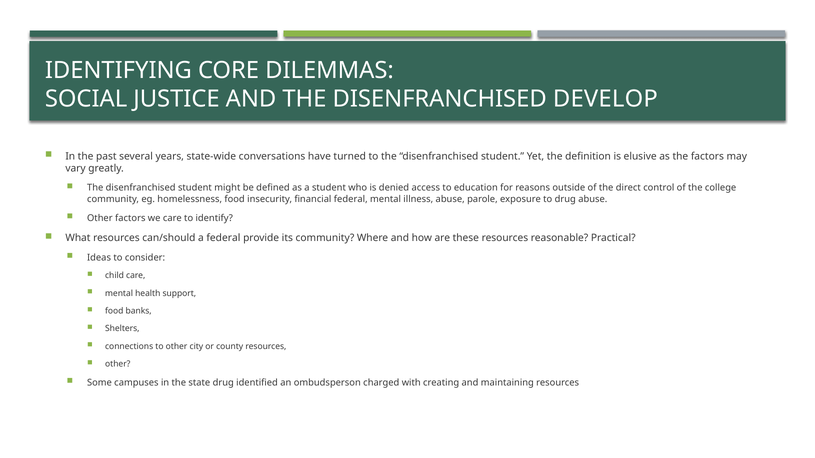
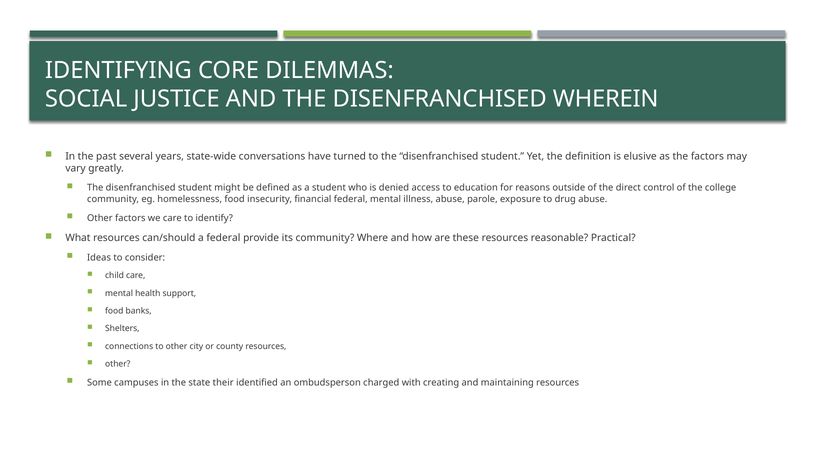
DEVELOP: DEVELOP -> WHEREIN
state drug: drug -> their
